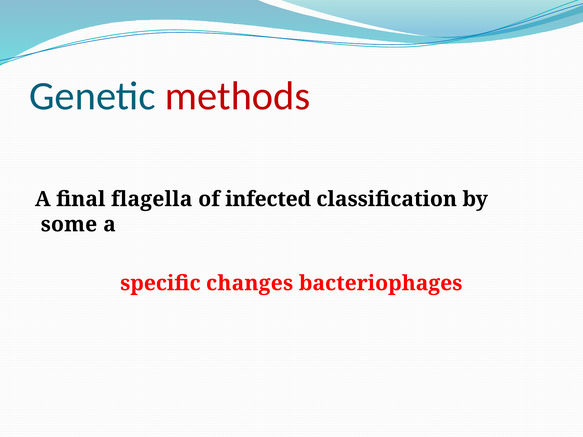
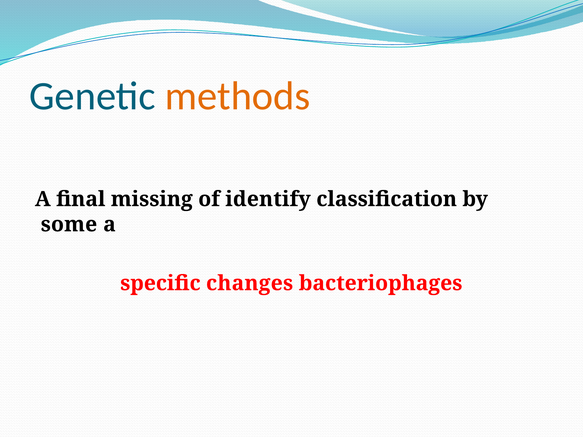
methods colour: red -> orange
flagella: flagella -> missing
infected: infected -> identify
